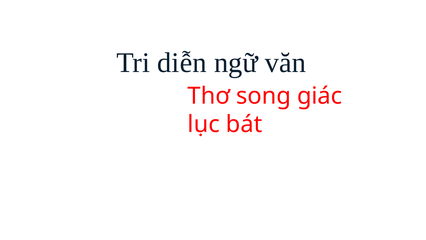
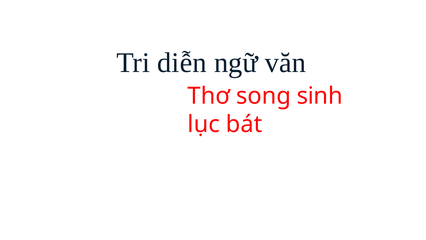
giác: giác -> sinh
